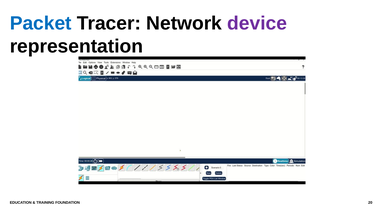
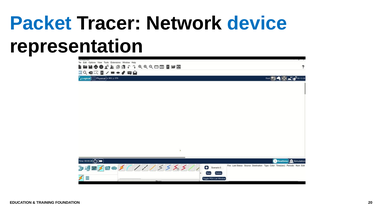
device colour: purple -> blue
